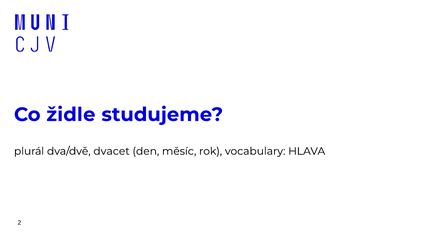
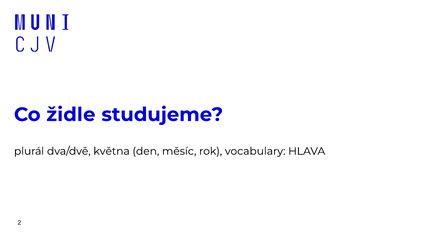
dvacet: dvacet -> května
